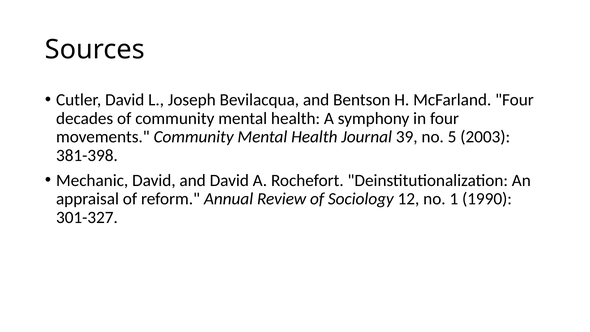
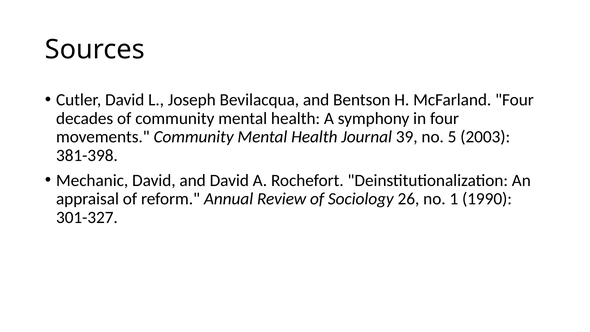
12: 12 -> 26
